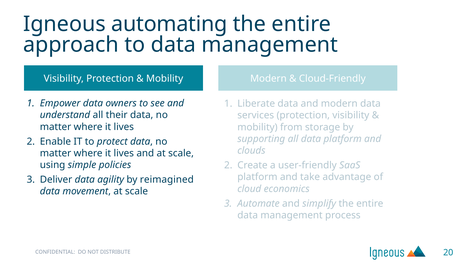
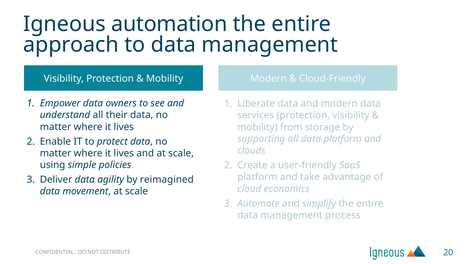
automating: automating -> automation
